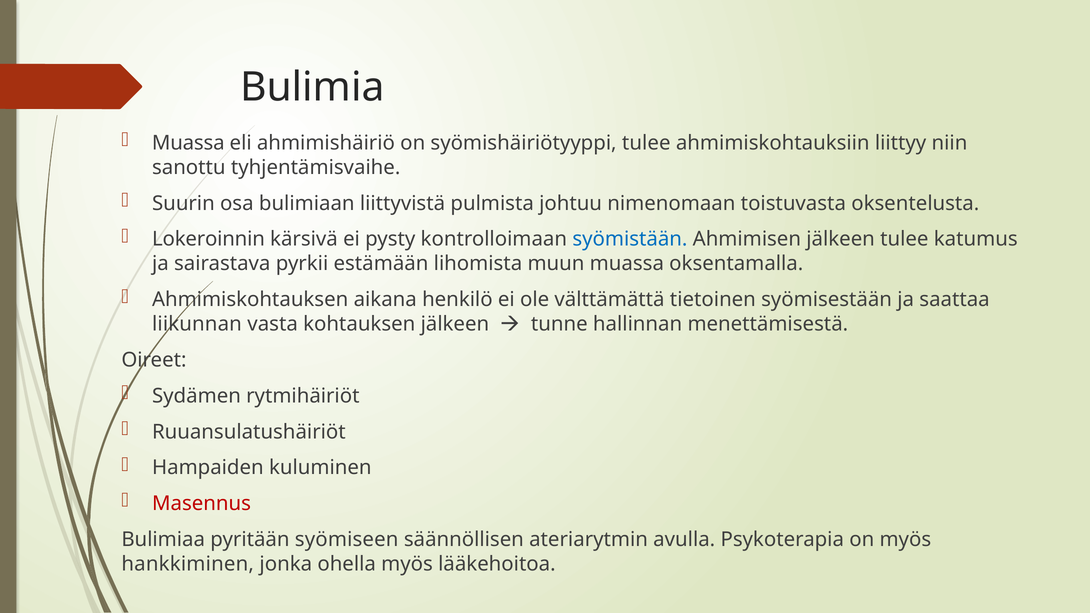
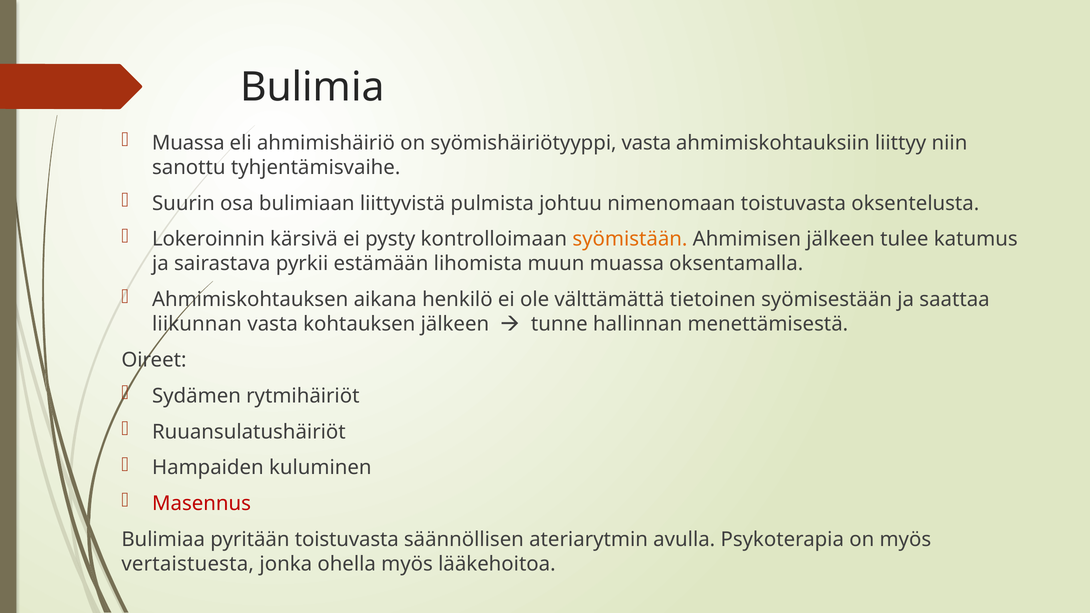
syömishäiriötyyppi tulee: tulee -> vasta
syömistään colour: blue -> orange
pyritään syömiseen: syömiseen -> toistuvasta
hankkiminen: hankkiminen -> vertaistuesta
